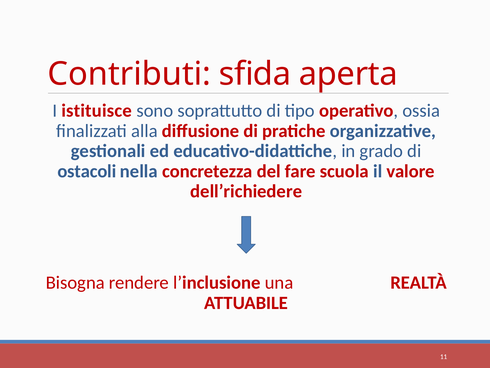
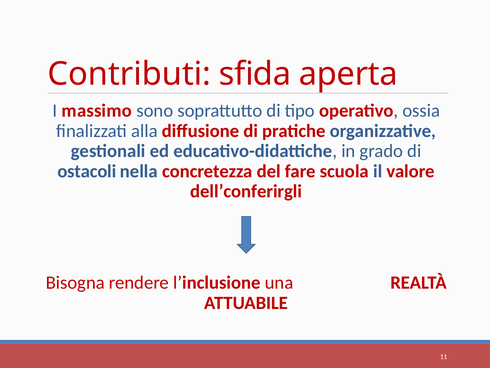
istituisce: istituisce -> massimo
dell’richiedere: dell’richiedere -> dell’conferirgli
